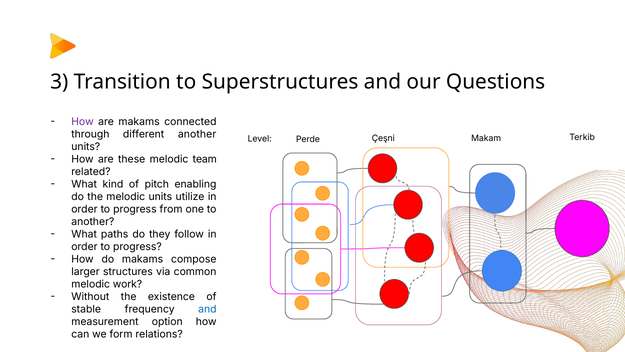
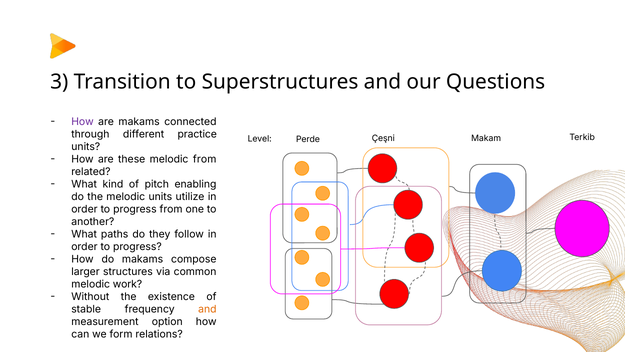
different another: another -> practice
melodic team: team -> from
and at (207, 309) colour: blue -> orange
